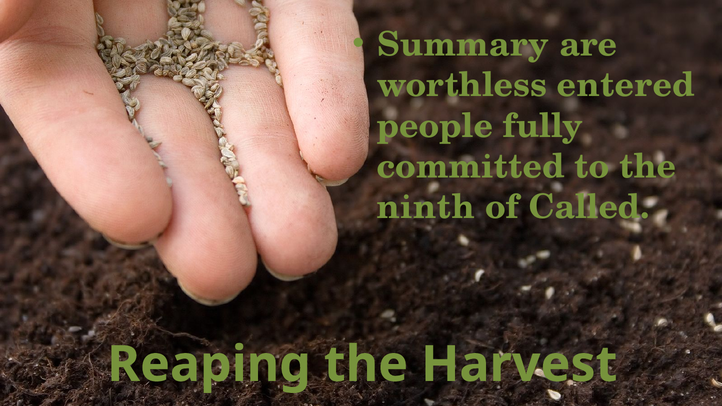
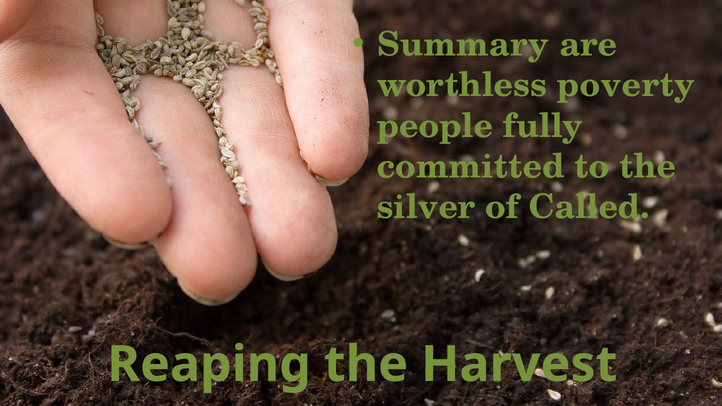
entered: entered -> poverty
ninth: ninth -> silver
